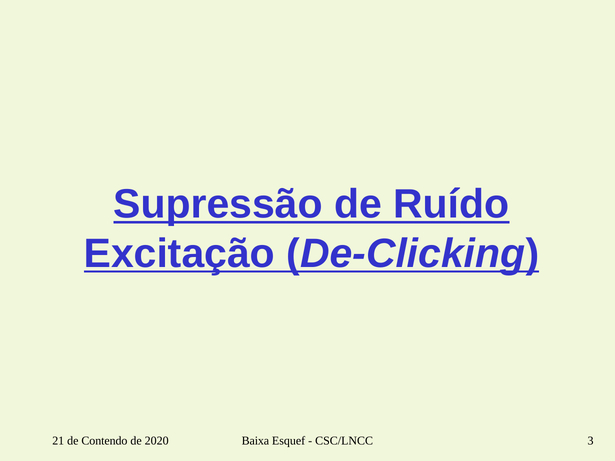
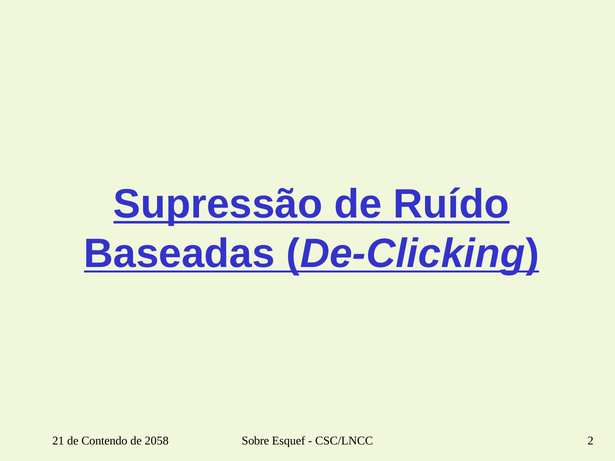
Excitação: Excitação -> Baseadas
2020: 2020 -> 2058
Baixa: Baixa -> Sobre
3: 3 -> 2
